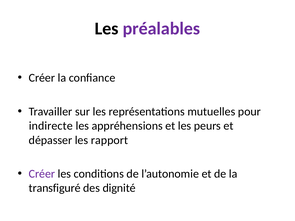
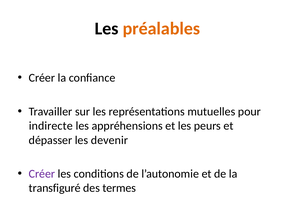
préalables colour: purple -> orange
rapport: rapport -> devenir
dignité: dignité -> termes
